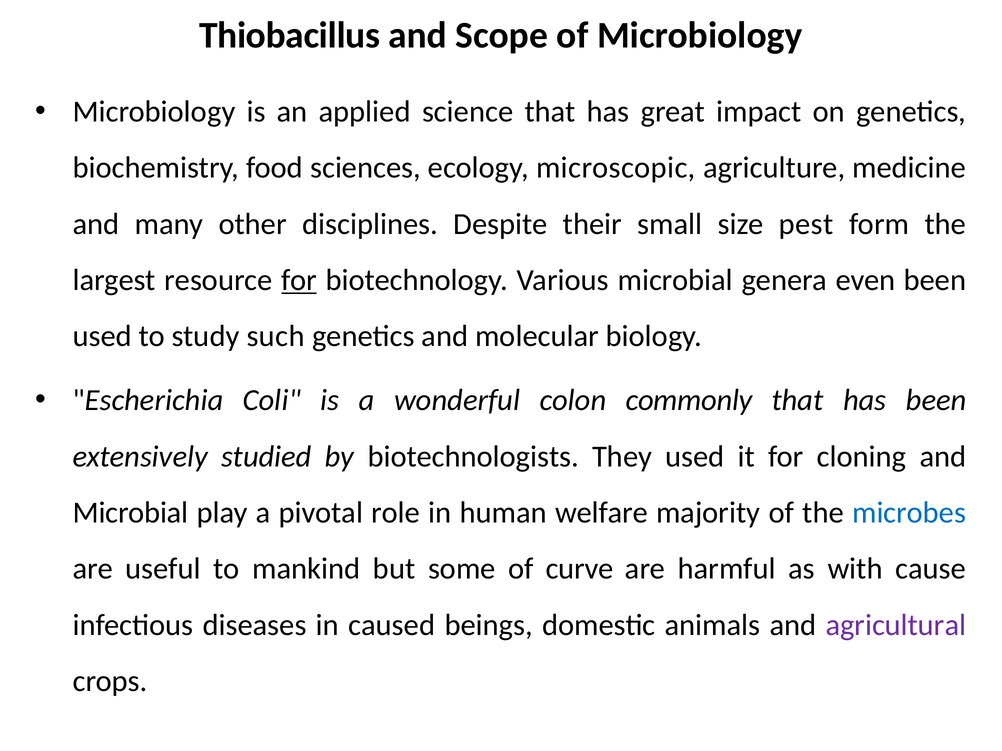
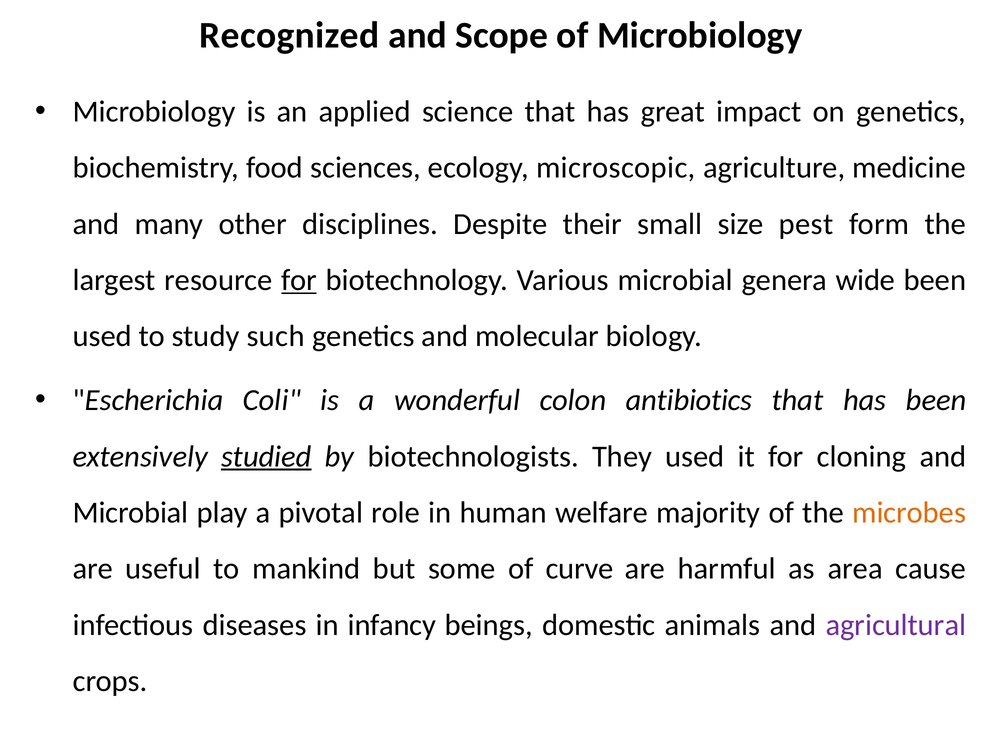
Thiobacillus: Thiobacillus -> Recognized
even: even -> wide
commonly: commonly -> antibiotics
studied underline: none -> present
microbes colour: blue -> orange
with: with -> area
caused: caused -> infancy
